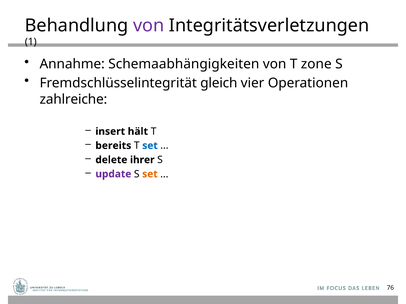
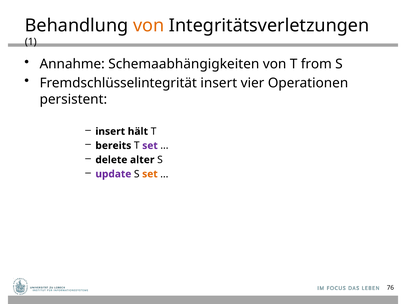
von at (149, 26) colour: purple -> orange
zone: zone -> from
Fremdschlüsselintegrität gleich: gleich -> insert
zahlreiche: zahlreiche -> persistent
set at (150, 146) colour: blue -> purple
ihrer: ihrer -> alter
